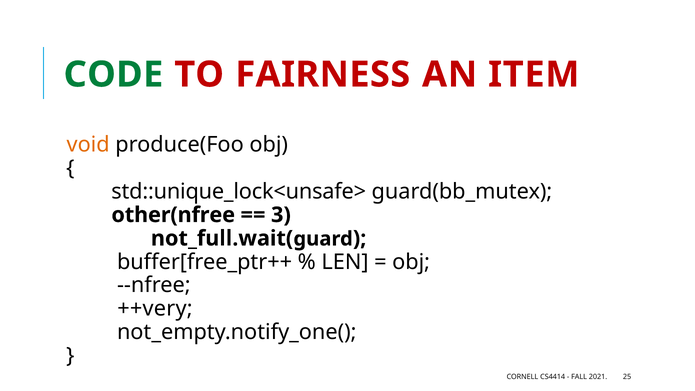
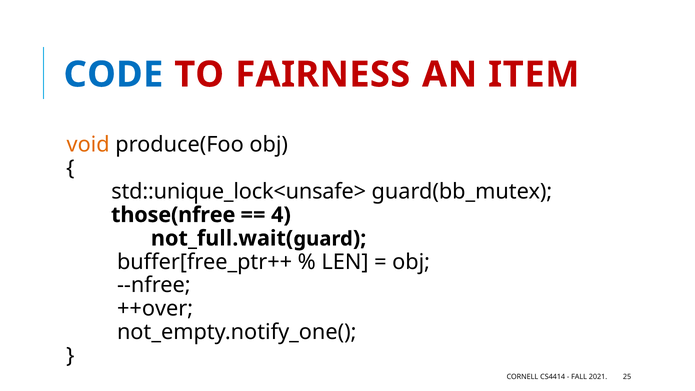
CODE colour: green -> blue
other(nfree: other(nfree -> those(nfree
3: 3 -> 4
++very: ++very -> ++over
